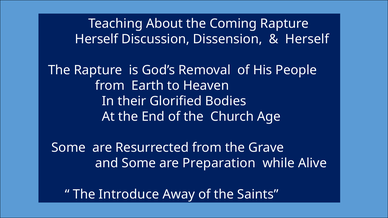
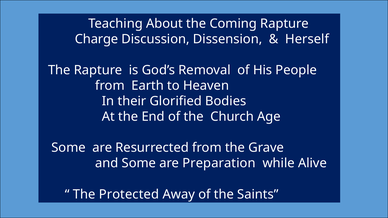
Herself at (97, 39): Herself -> Charge
Introduce: Introduce -> Protected
